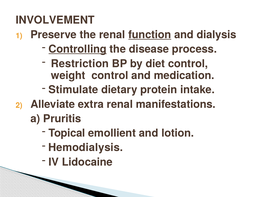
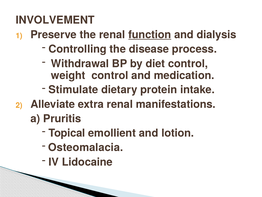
Controlling underline: present -> none
Restriction: Restriction -> Withdrawal
Hemodialysis: Hemodialysis -> Osteomalacia
